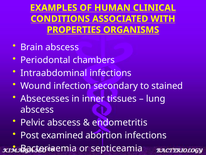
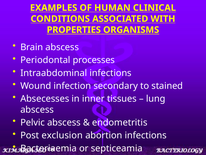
chambers: chambers -> processes
examined: examined -> exclusion
